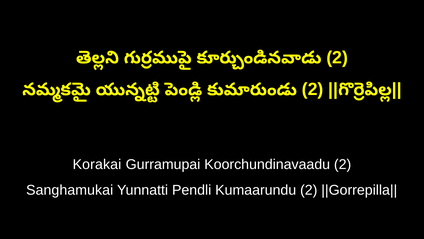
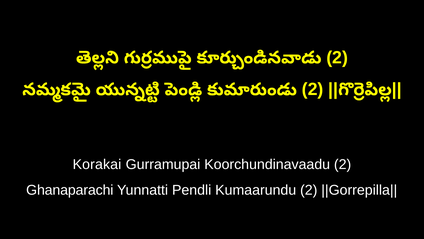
Sanghamukai: Sanghamukai -> Ghanaparachi
